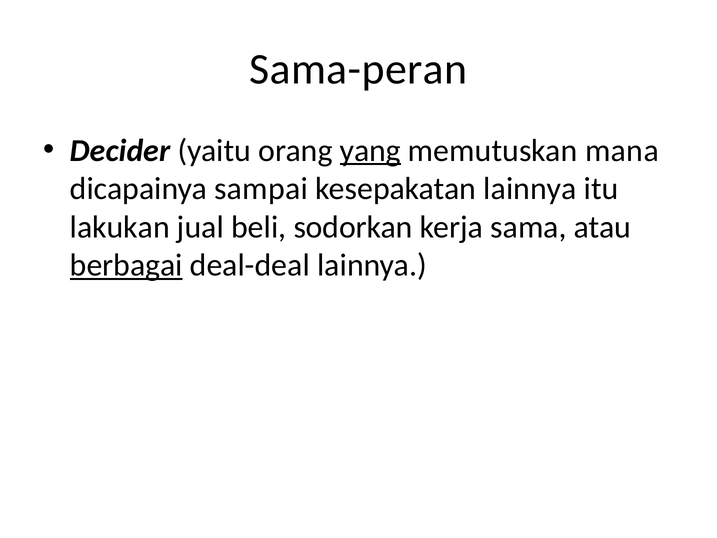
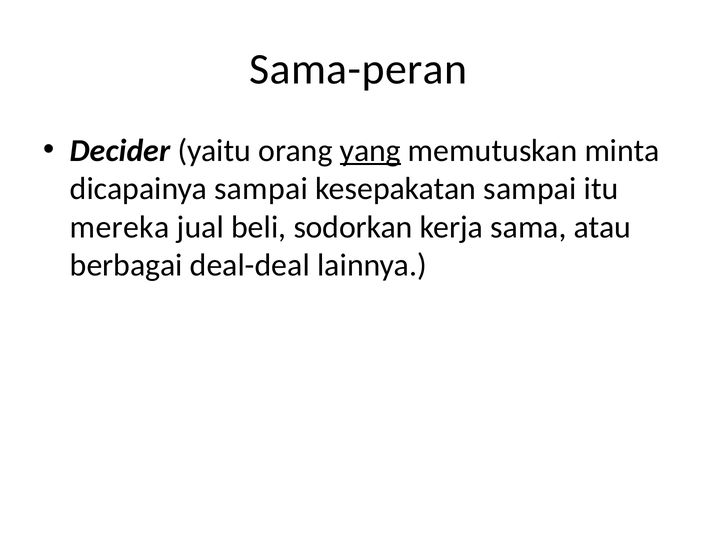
mana: mana -> minta
kesepakatan lainnya: lainnya -> sampai
lakukan: lakukan -> mereka
berbagai underline: present -> none
